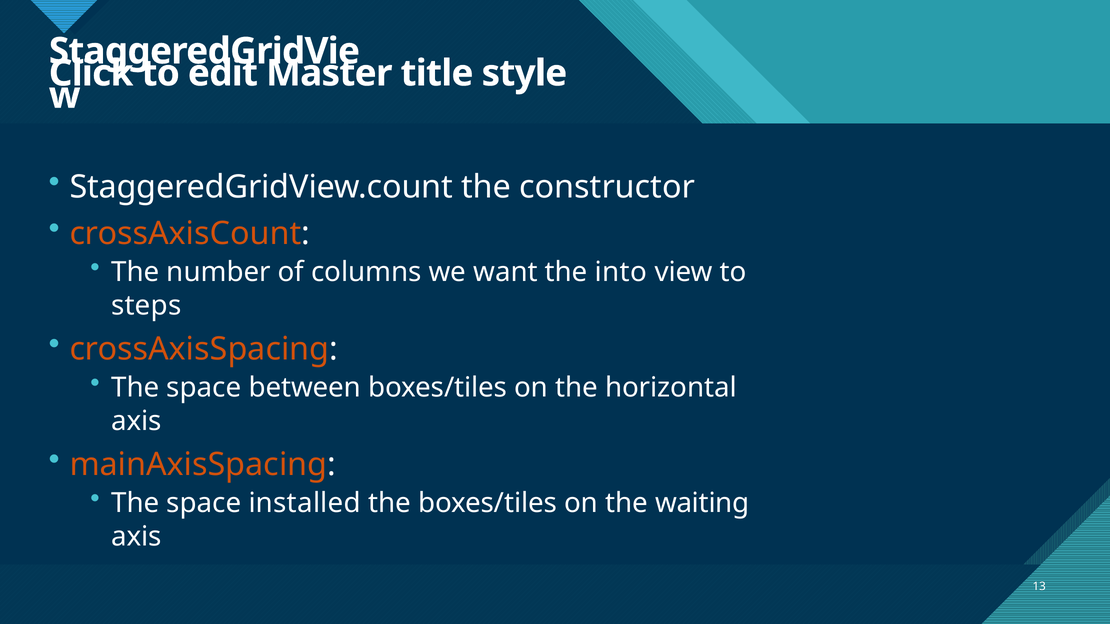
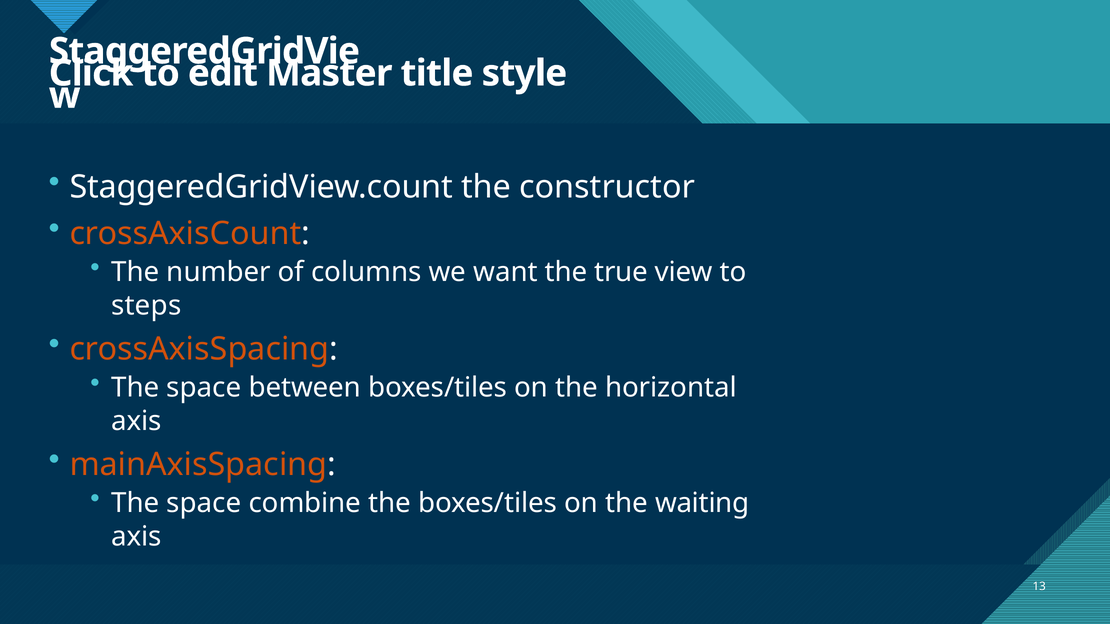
into: into -> true
installed: installed -> combine
